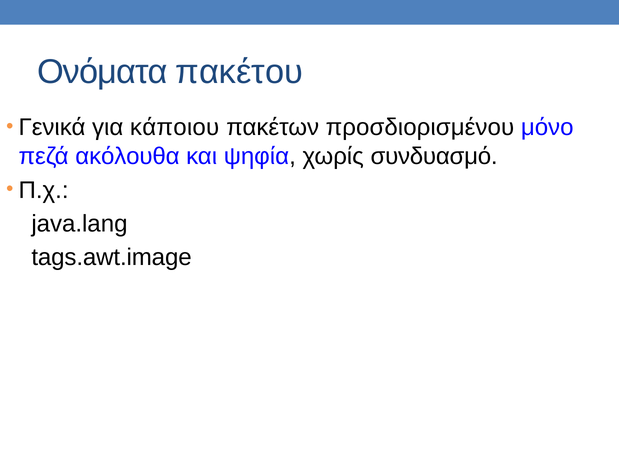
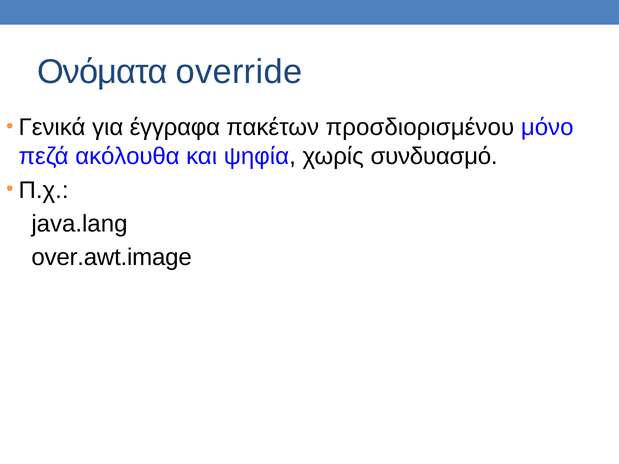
πακέτου: πακέτου -> override
κάποιου: κάποιου -> έγγραφα
tags.awt.image: tags.awt.image -> over.awt.image
